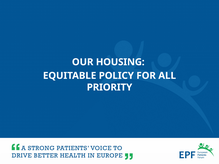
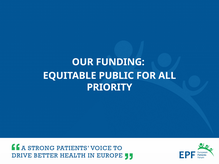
HOUSING: HOUSING -> FUNDING
POLICY: POLICY -> PUBLIC
